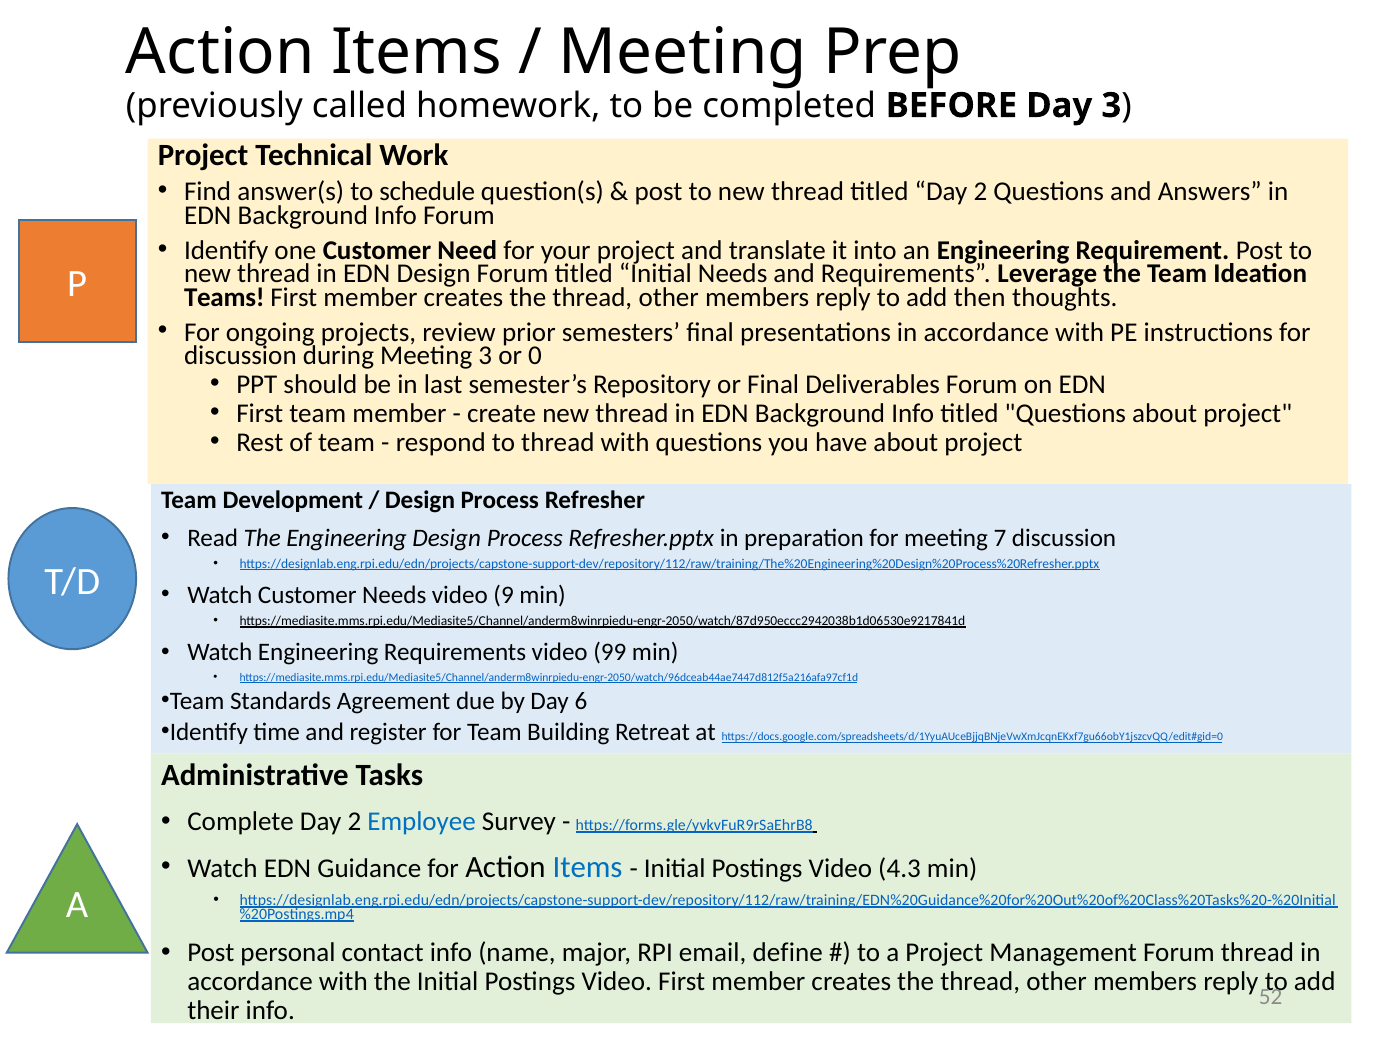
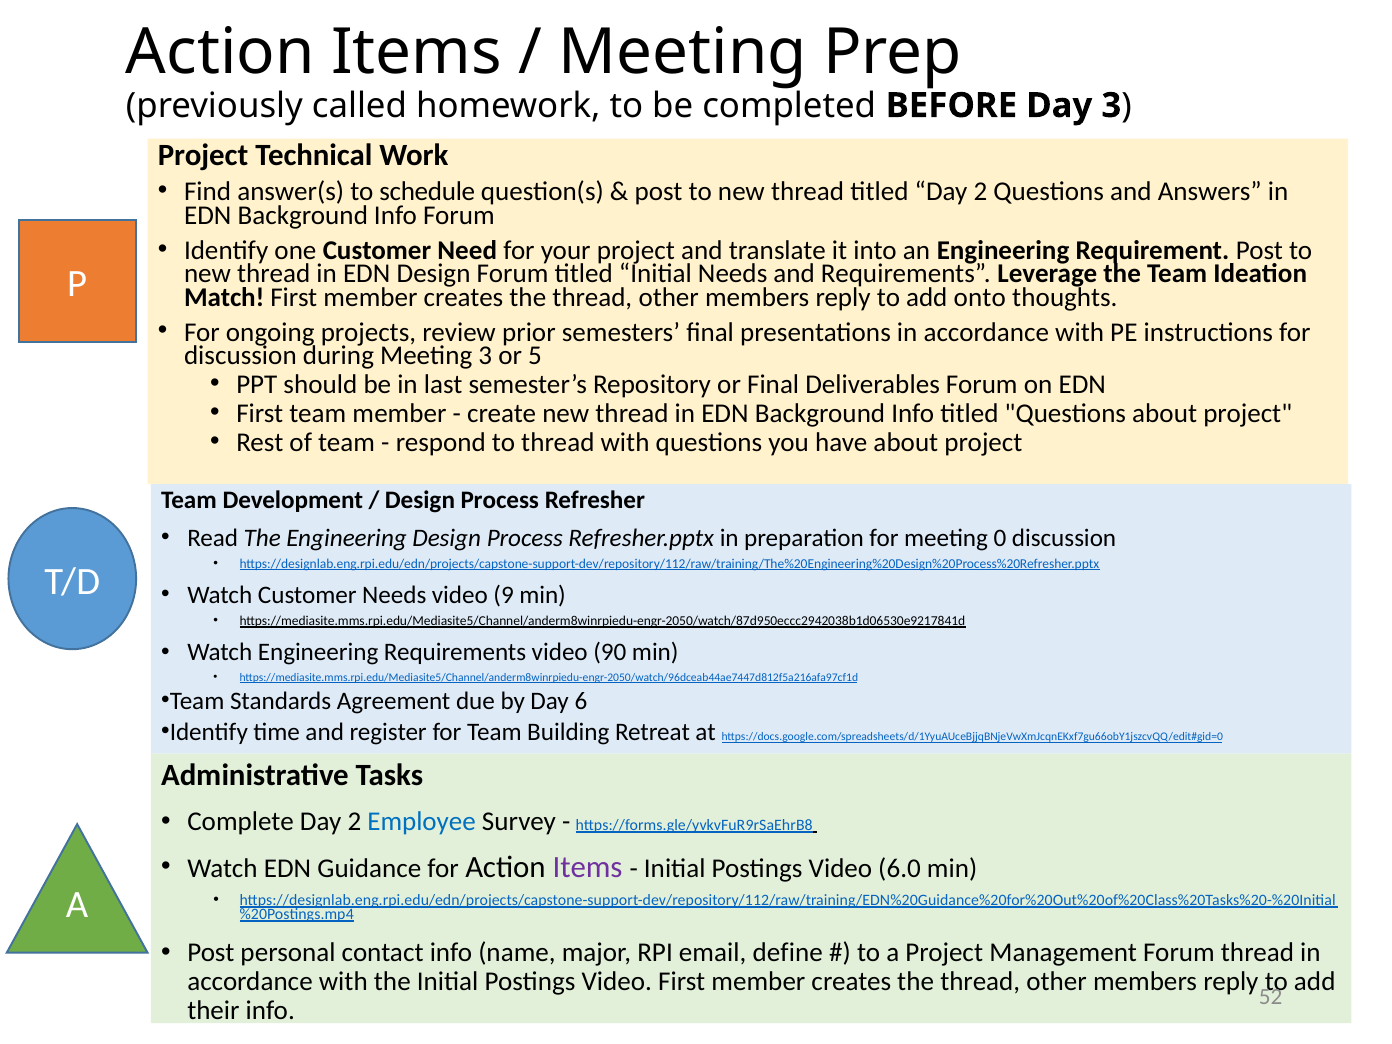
Teams: Teams -> Match
then: then -> onto
0: 0 -> 5
7: 7 -> 0
99: 99 -> 90
Items at (588, 867) colour: blue -> purple
4.3: 4.3 -> 6.0
